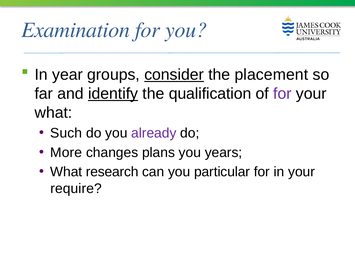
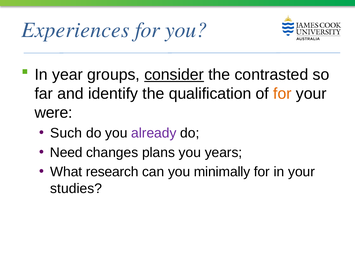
Examination: Examination -> Experiences
placement: placement -> contrasted
identify underline: present -> none
for at (282, 93) colour: purple -> orange
what at (53, 112): what -> were
More: More -> Need
particular: particular -> minimally
require: require -> studies
